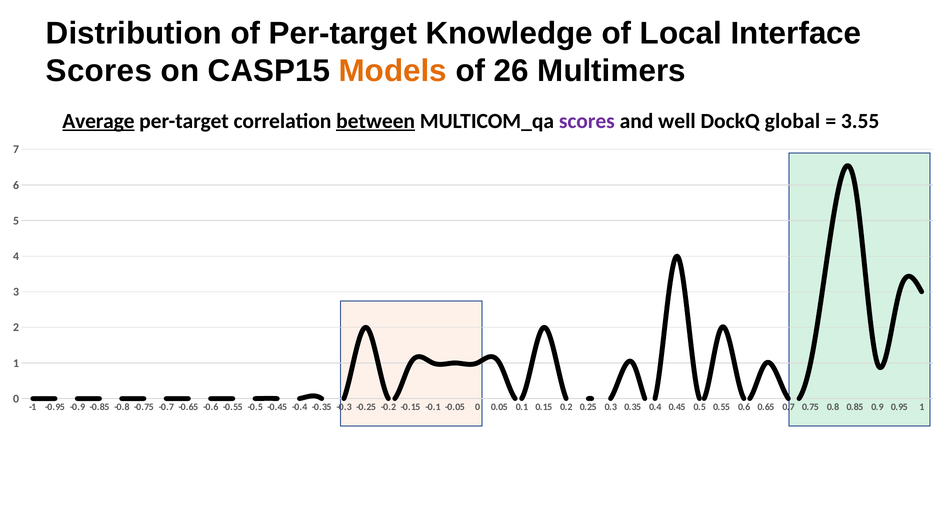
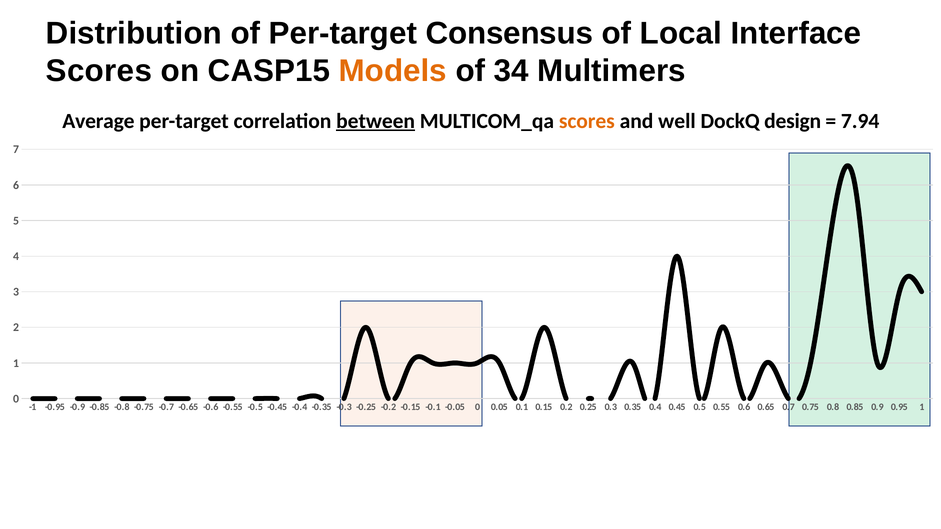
Knowledge: Knowledge -> Consensus
26: 26 -> 34
Average underline: present -> none
scores at (587, 121) colour: purple -> orange
global: global -> design
3.55: 3.55 -> 7.94
